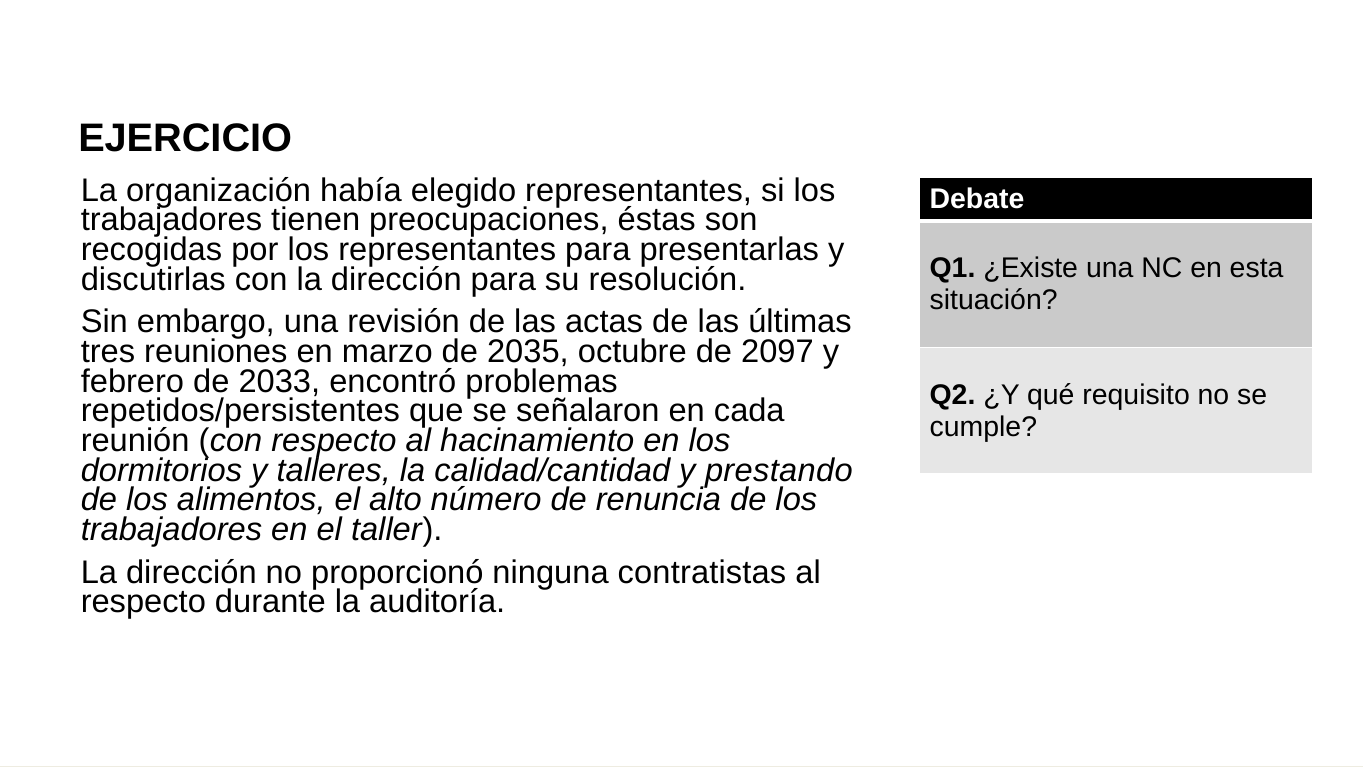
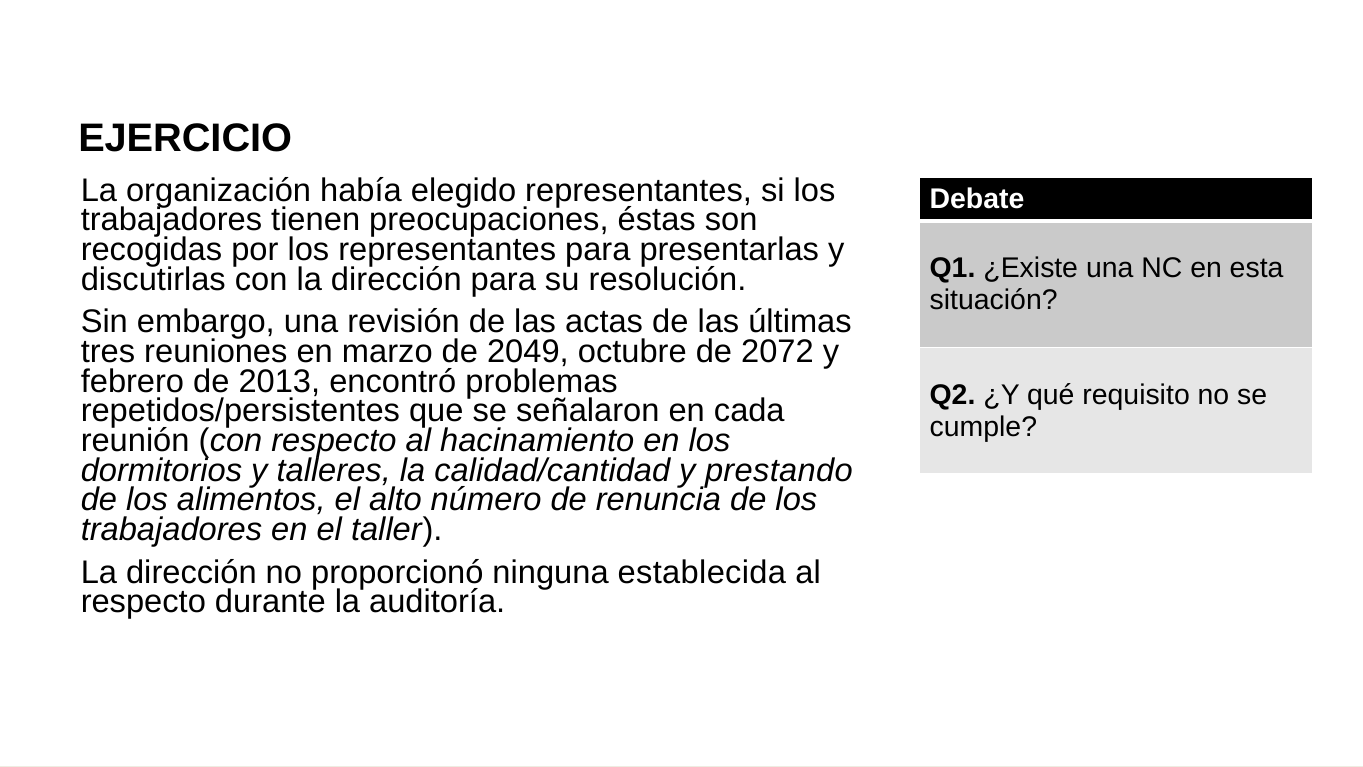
2035: 2035 -> 2049
2097: 2097 -> 2072
2033: 2033 -> 2013
contratistas: contratistas -> establecida
